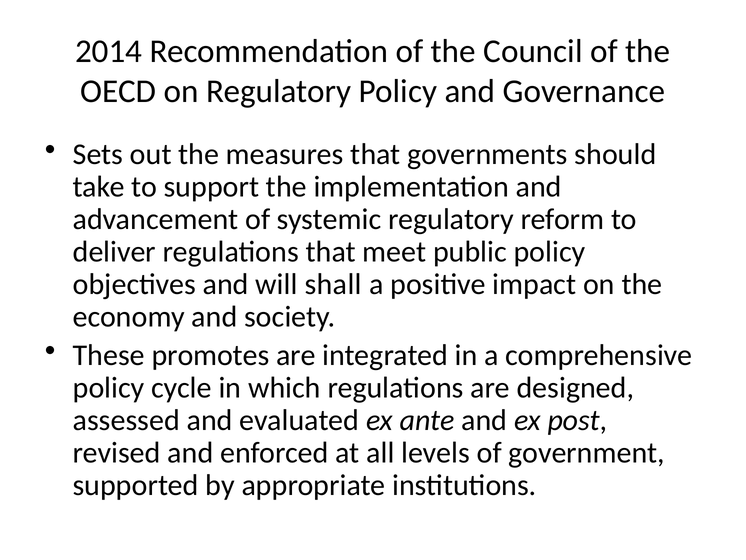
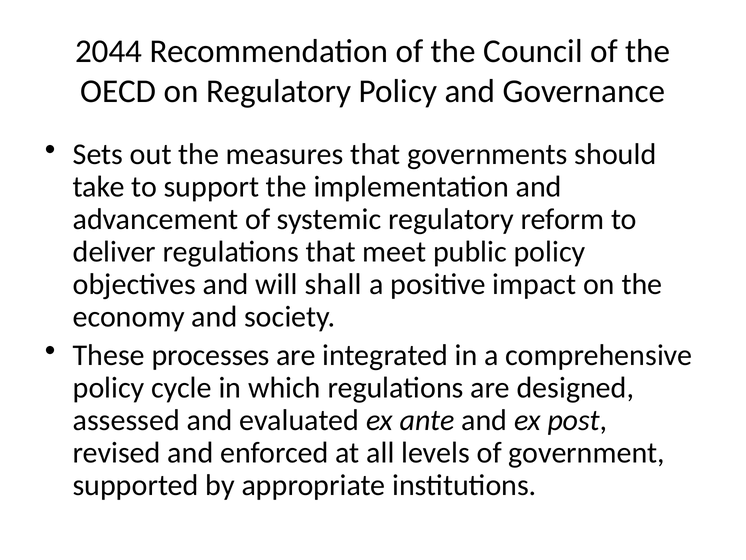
2014: 2014 -> 2044
promotes: promotes -> processes
